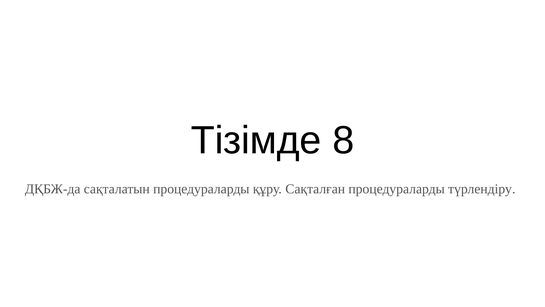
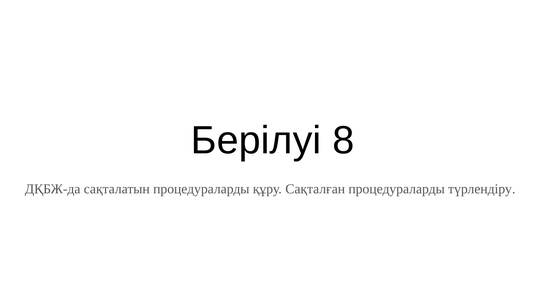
Тізімде: Тізімде -> Берілуі
